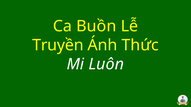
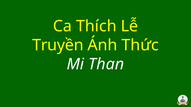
Buồn: Buồn -> Thích
Luôn: Luôn -> Than
